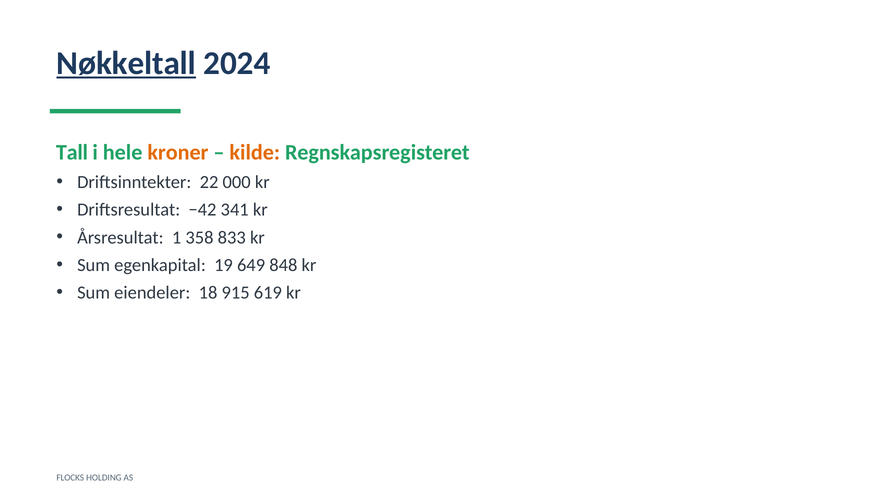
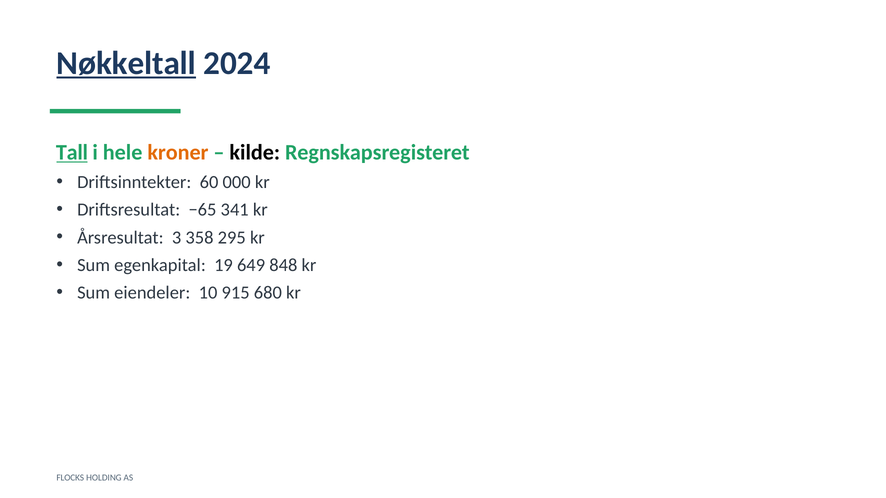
Tall underline: none -> present
kilde colour: orange -> black
22: 22 -> 60
−42: −42 -> −65
1: 1 -> 3
833: 833 -> 295
18: 18 -> 10
619: 619 -> 680
